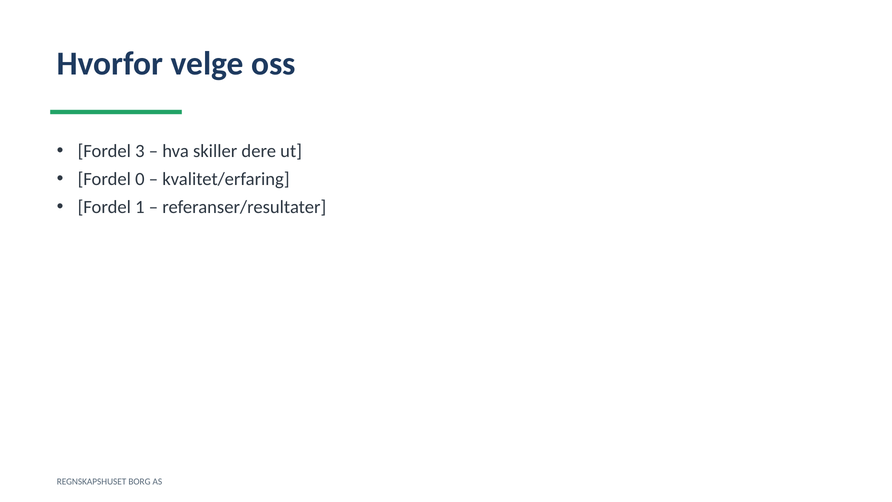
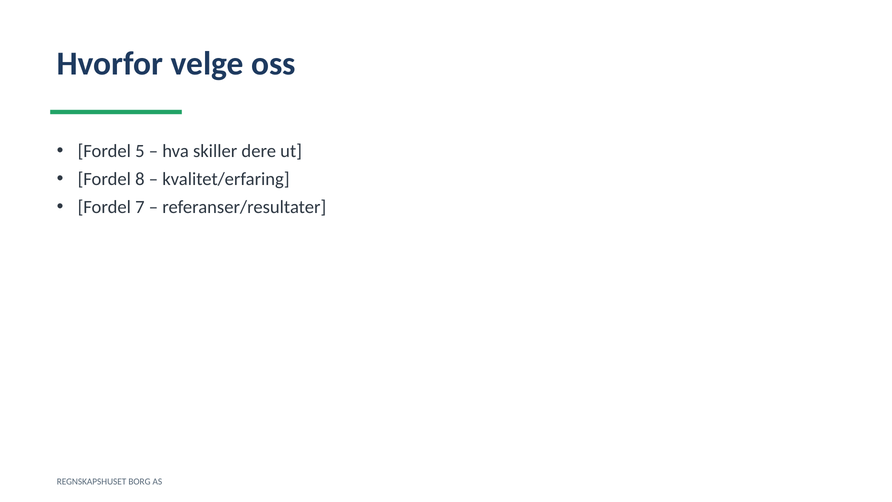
3: 3 -> 5
0: 0 -> 8
1: 1 -> 7
